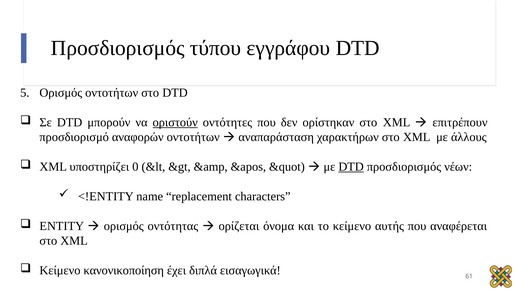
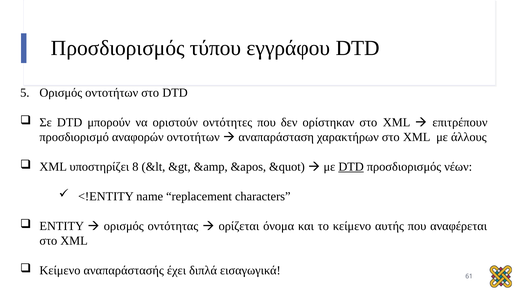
οριστούν underline: present -> none
0: 0 -> 8
κανονικοποίηση: κανονικοποίηση -> αναπαράστασής
